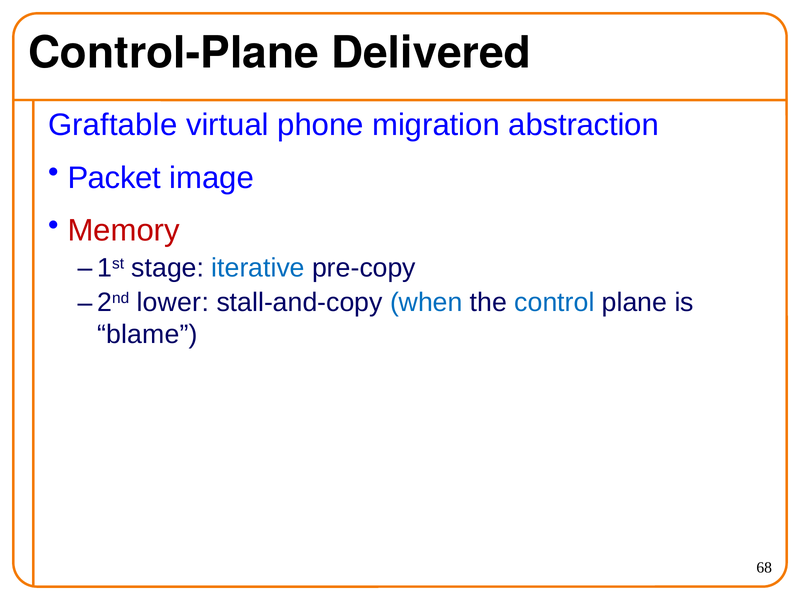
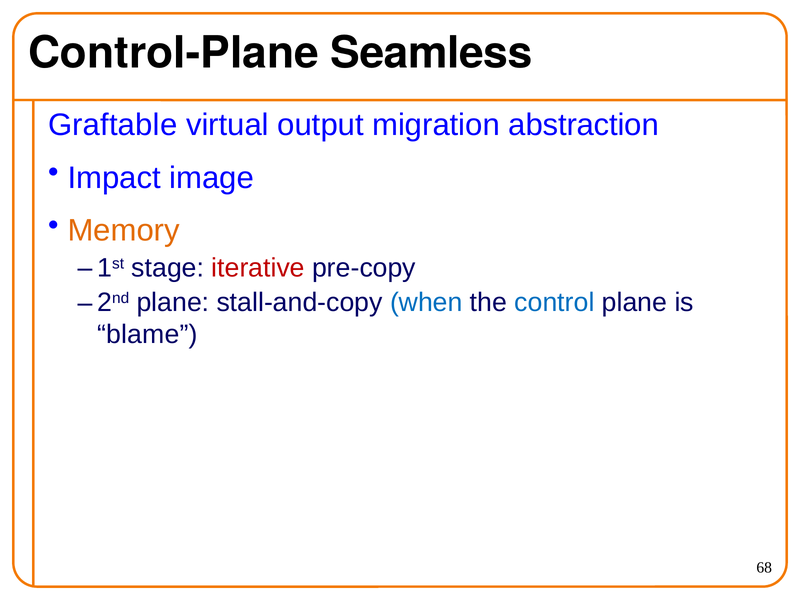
Delivered: Delivered -> Seamless
phone: phone -> output
Packet: Packet -> Impact
Memory colour: red -> orange
iterative colour: blue -> red
2nd lower: lower -> plane
